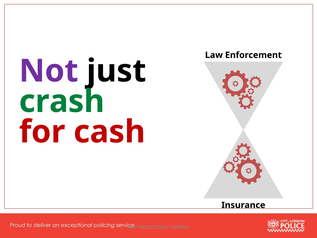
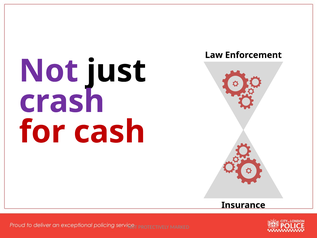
crash colour: green -> purple
